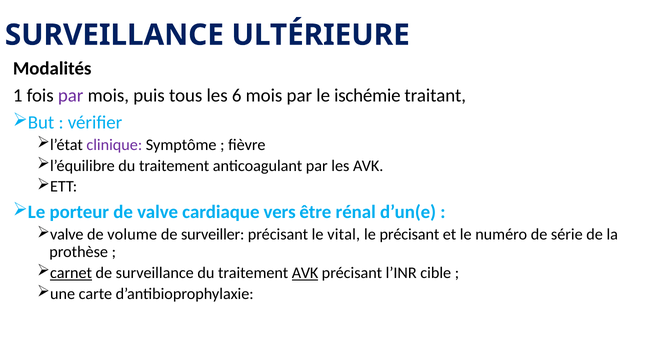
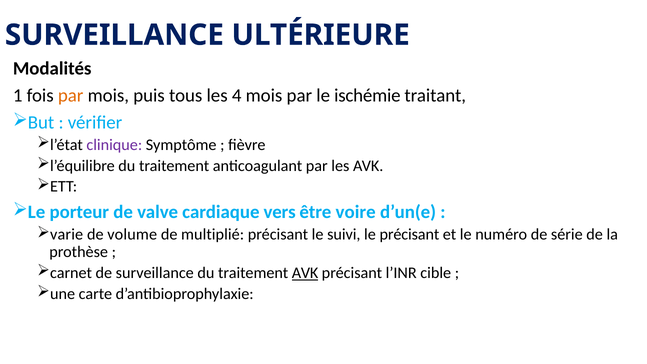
par at (71, 96) colour: purple -> orange
6: 6 -> 4
rénal: rénal -> voire
valve at (67, 235): valve -> varie
surveiller: surveiller -> multiplié
vital: vital -> suivi
carnet underline: present -> none
